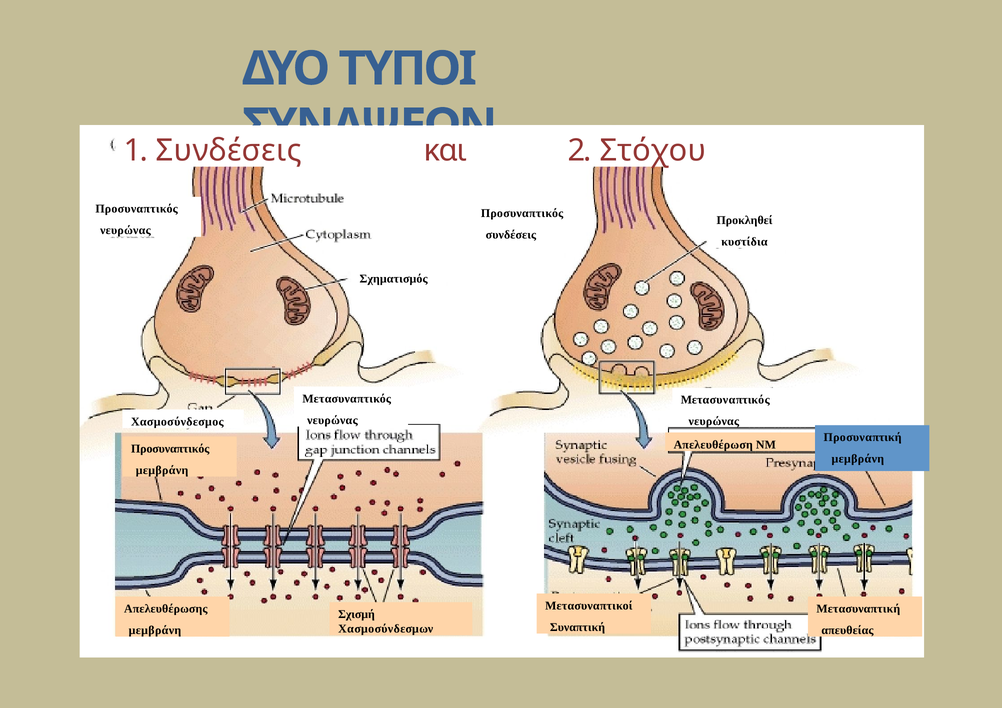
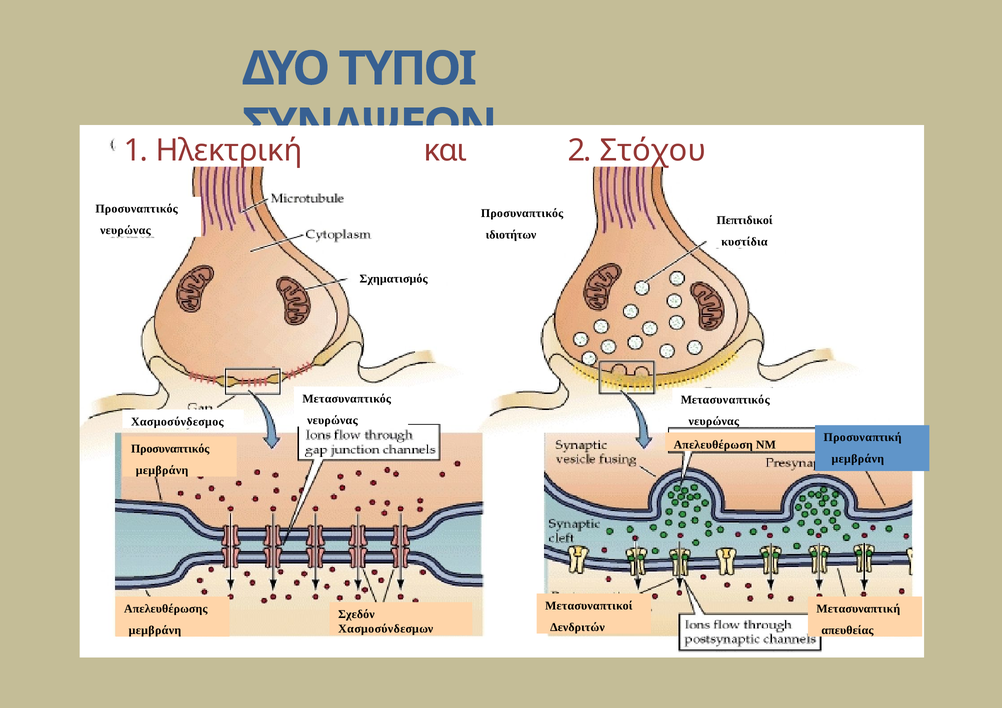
1 Συνδέσεις: Συνδέσεις -> Ηλεκτρική
Προκληθεί: Προκληθεί -> Πεπτιδικοί
συνδέσεις at (511, 235): συνδέσεις -> ιδιοτήτων
Σχισμή: Σχισμή -> Σχεδόν
Συναπτική: Συναπτική -> Δενδριτών
